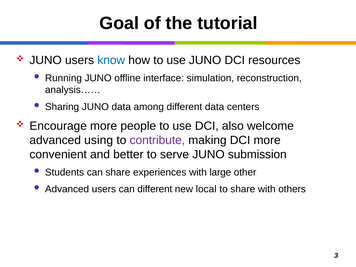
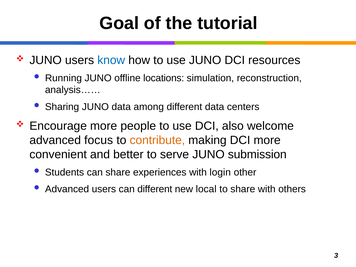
interface: interface -> locations
using: using -> focus
contribute colour: purple -> orange
large: large -> login
